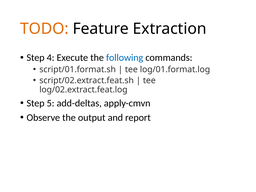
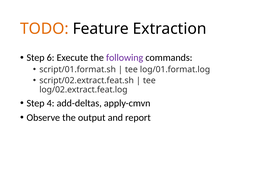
4: 4 -> 6
following colour: blue -> purple
5: 5 -> 4
